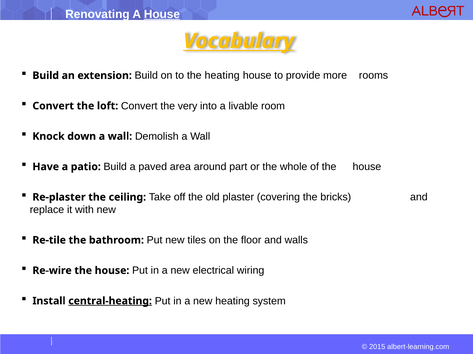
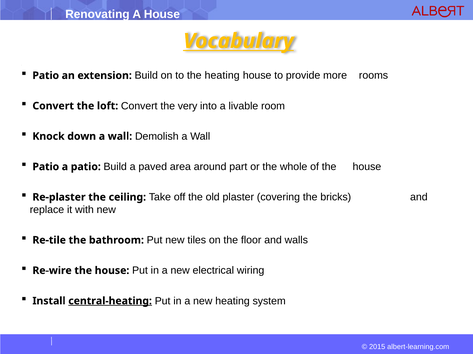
House at (162, 14) underline: present -> none
Build at (46, 76): Build -> Patio
Have at (46, 167): Have -> Patio
